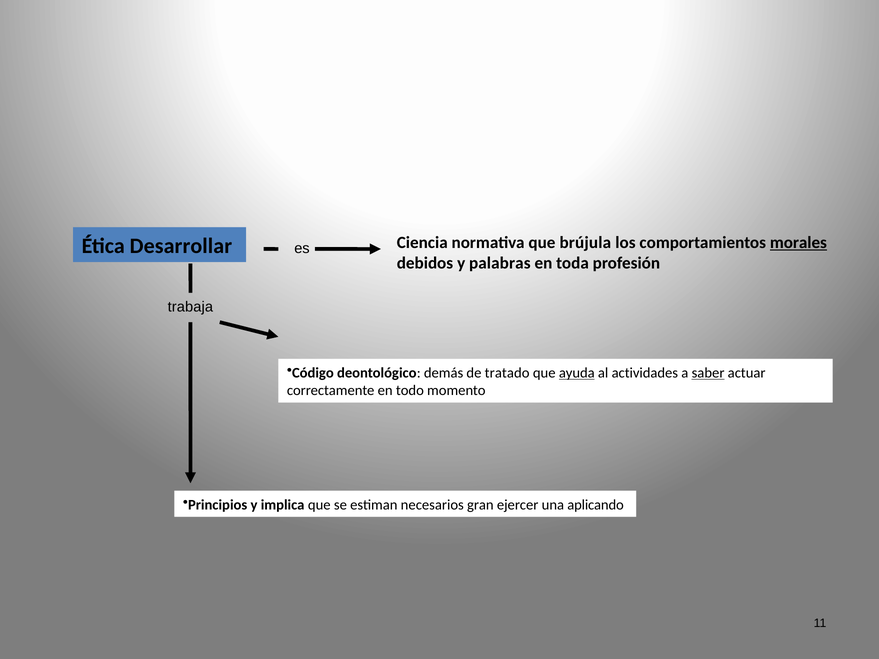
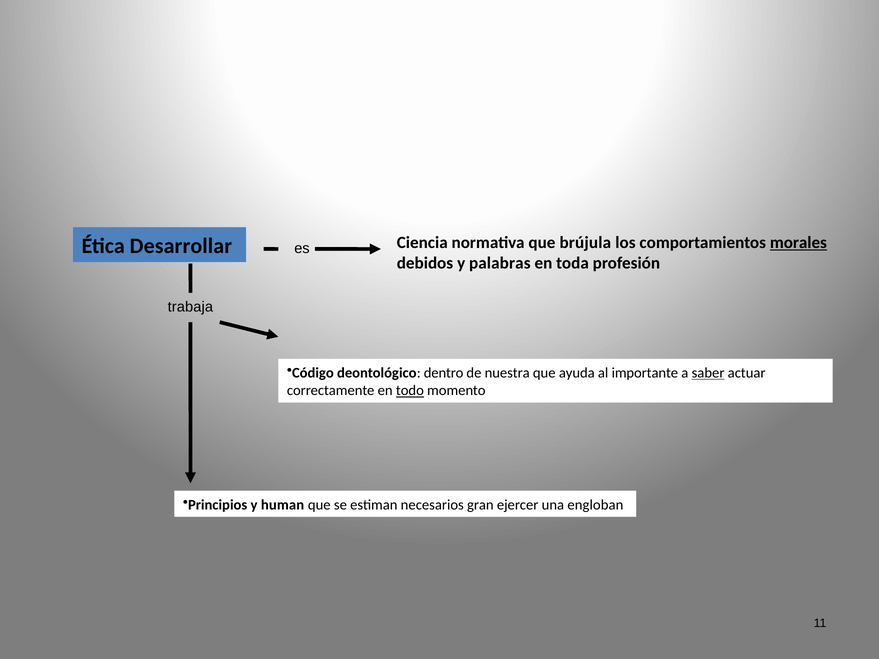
demás: demás -> dentro
tratado: tratado -> nuestra
ayuda underline: present -> none
actividades: actividades -> importante
todo underline: none -> present
implica: implica -> human
aplicando: aplicando -> engloban
